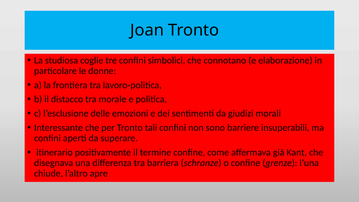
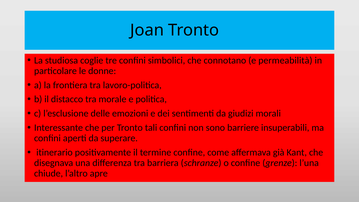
elaborazione: elaborazione -> permeabilità
